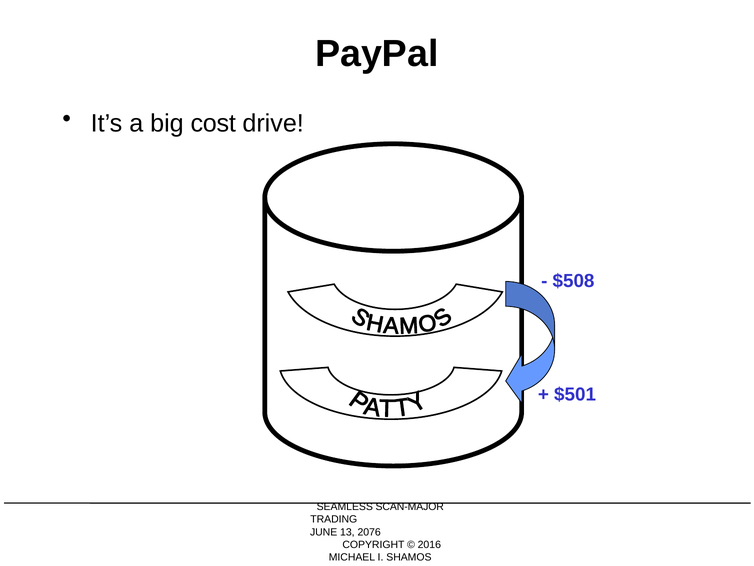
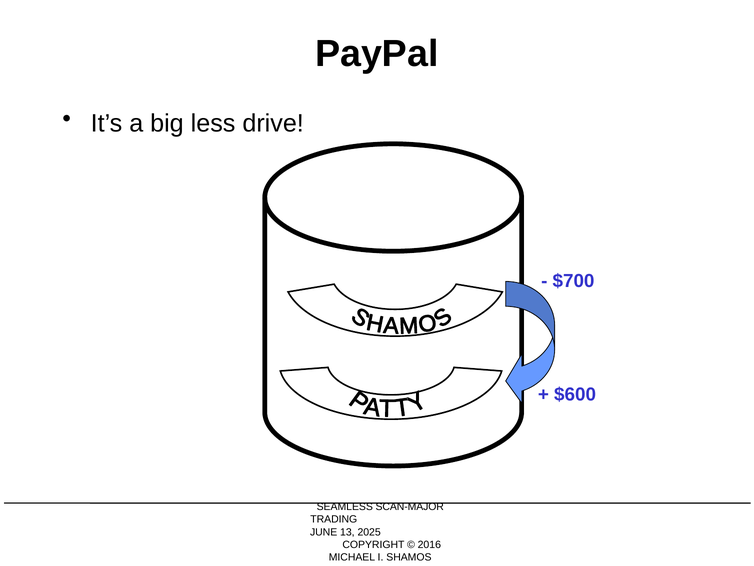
cost: cost -> less
$508: $508 -> $700
$501: $501 -> $600
2076: 2076 -> 2025
